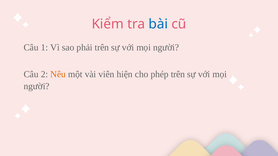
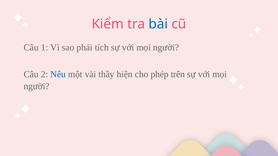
phải trên: trên -> tích
Nêu colour: orange -> blue
viên: viên -> thầy
